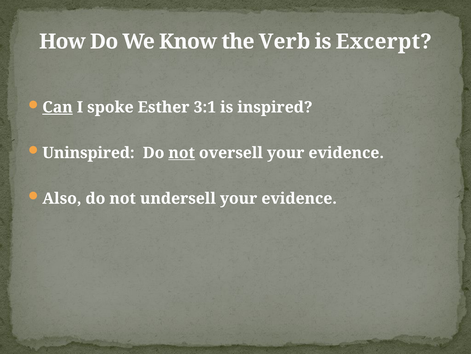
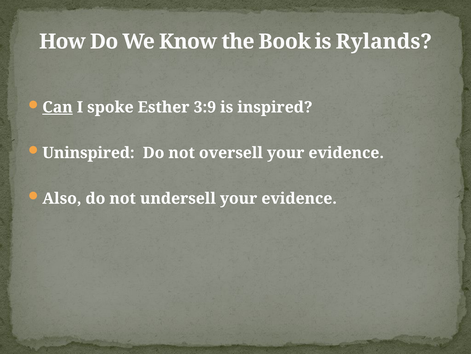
Verb: Verb -> Book
Excerpt: Excerpt -> Rylands
3:1: 3:1 -> 3:9
not at (182, 153) underline: present -> none
